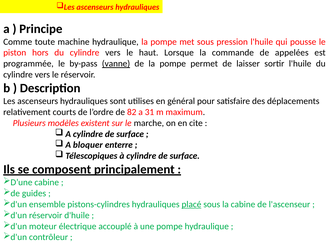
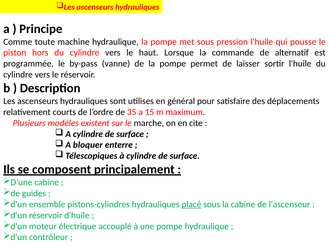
appelées: appelées -> alternatif
vanne underline: present -> none
82: 82 -> 35
31: 31 -> 15
